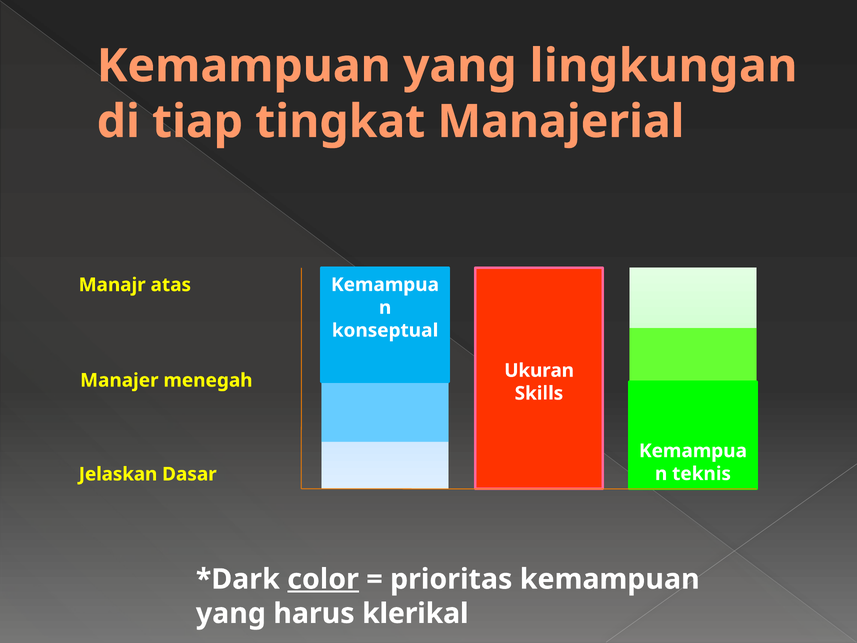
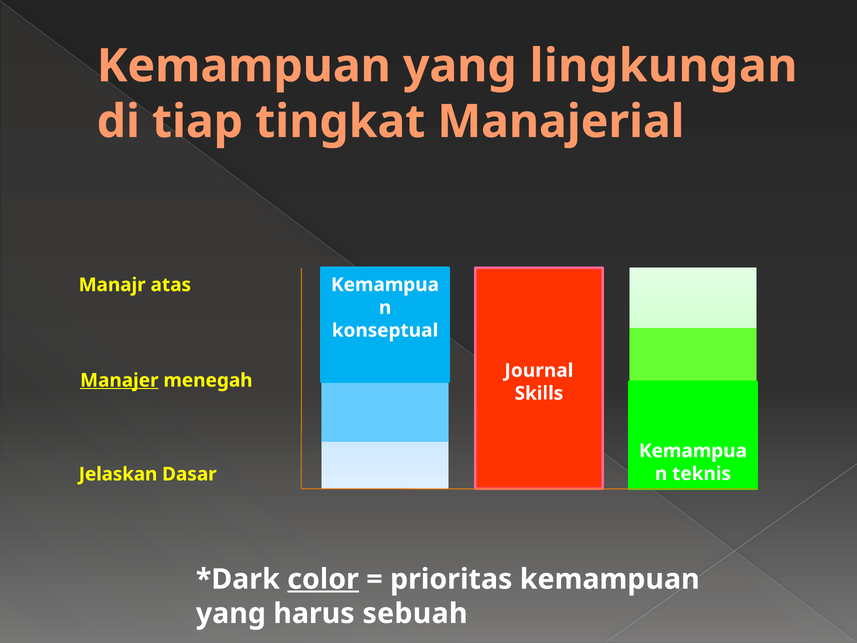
Ukuran: Ukuran -> Journal
Manajer underline: none -> present
klerikal: klerikal -> sebuah
